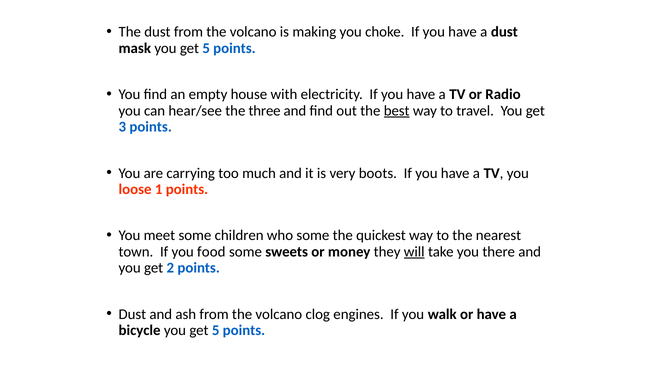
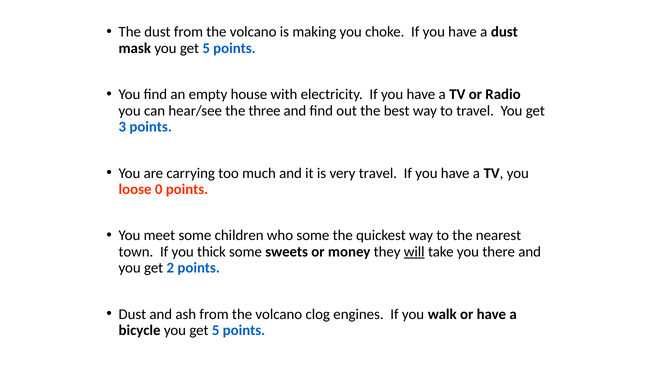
best underline: present -> none
very boots: boots -> travel
1: 1 -> 0
food: food -> thick
